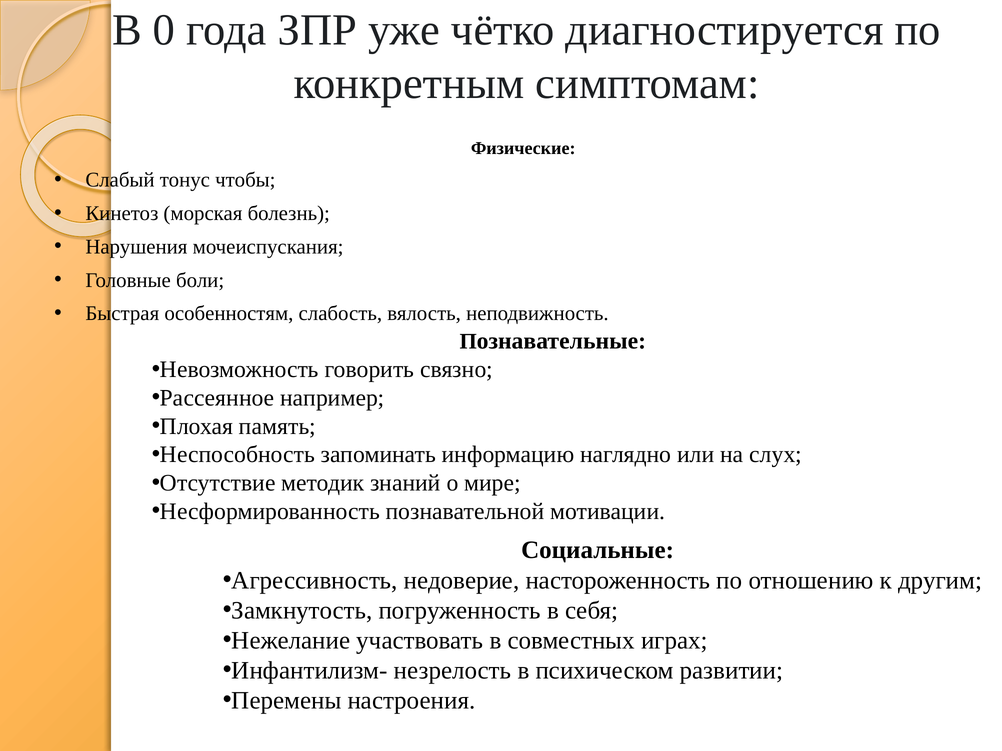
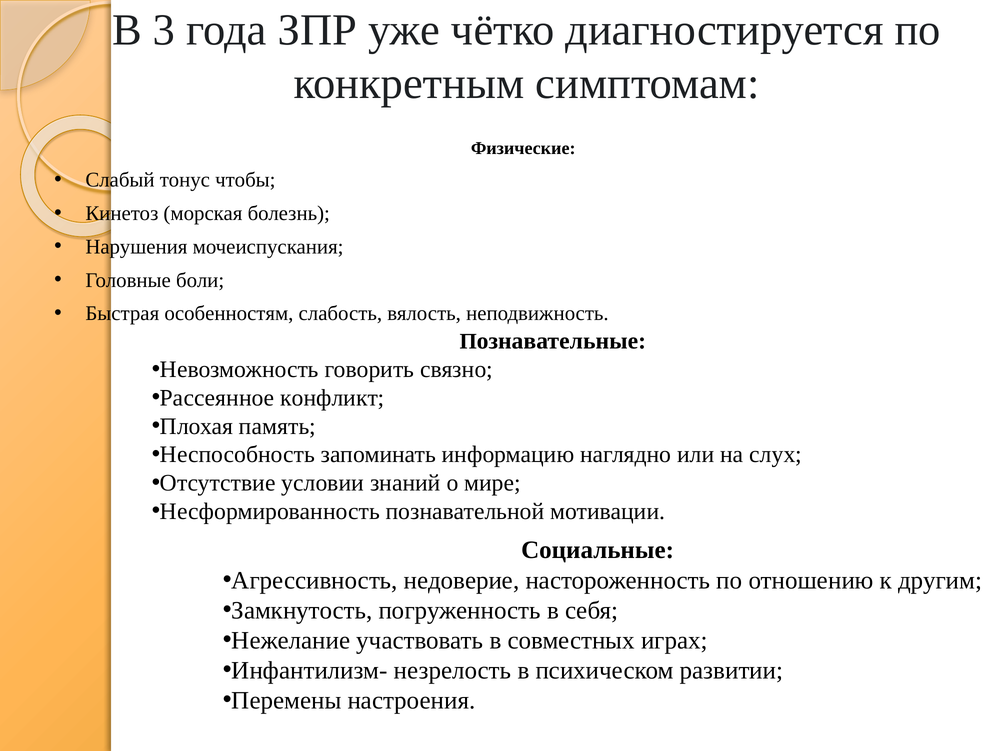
0: 0 -> 3
например: например -> конфликт
методик: методик -> условии
